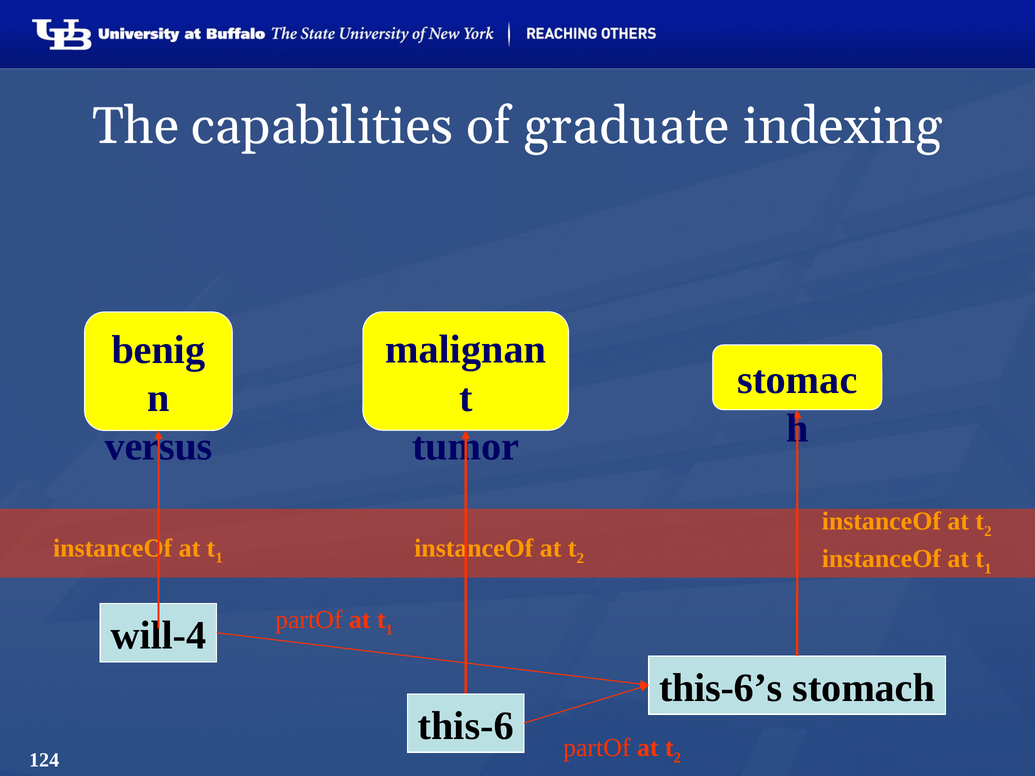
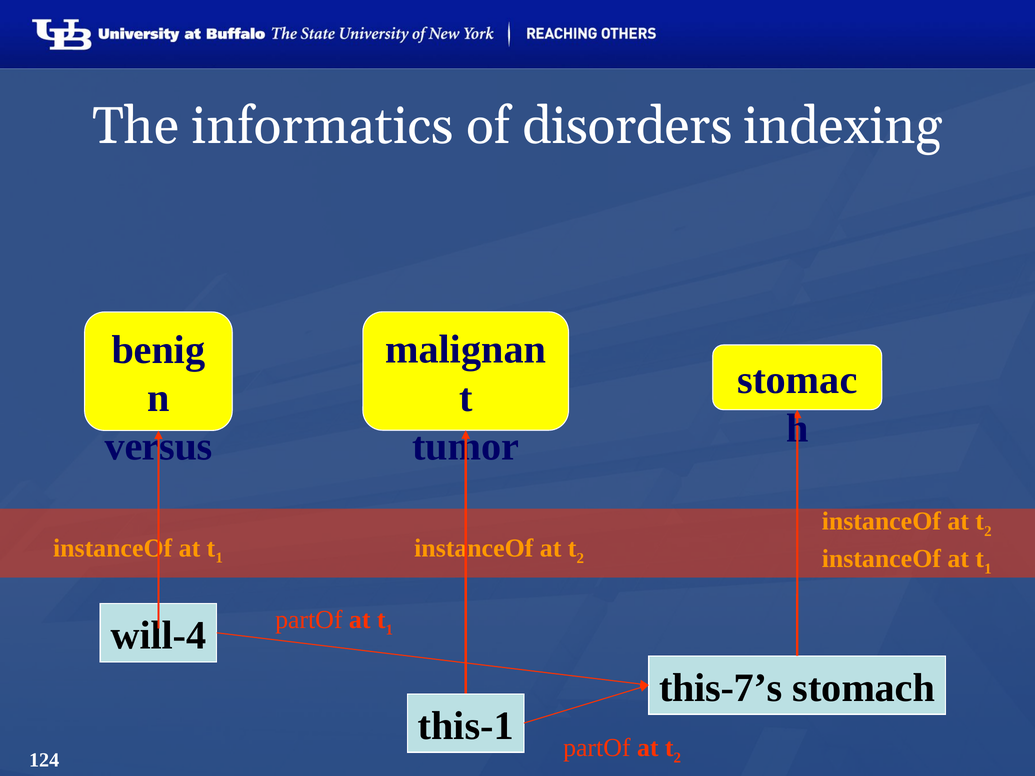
capabilities: capabilities -> informatics
graduate: graduate -> disorders
this-6’s: this-6’s -> this-7’s
this-6: this-6 -> this-1
